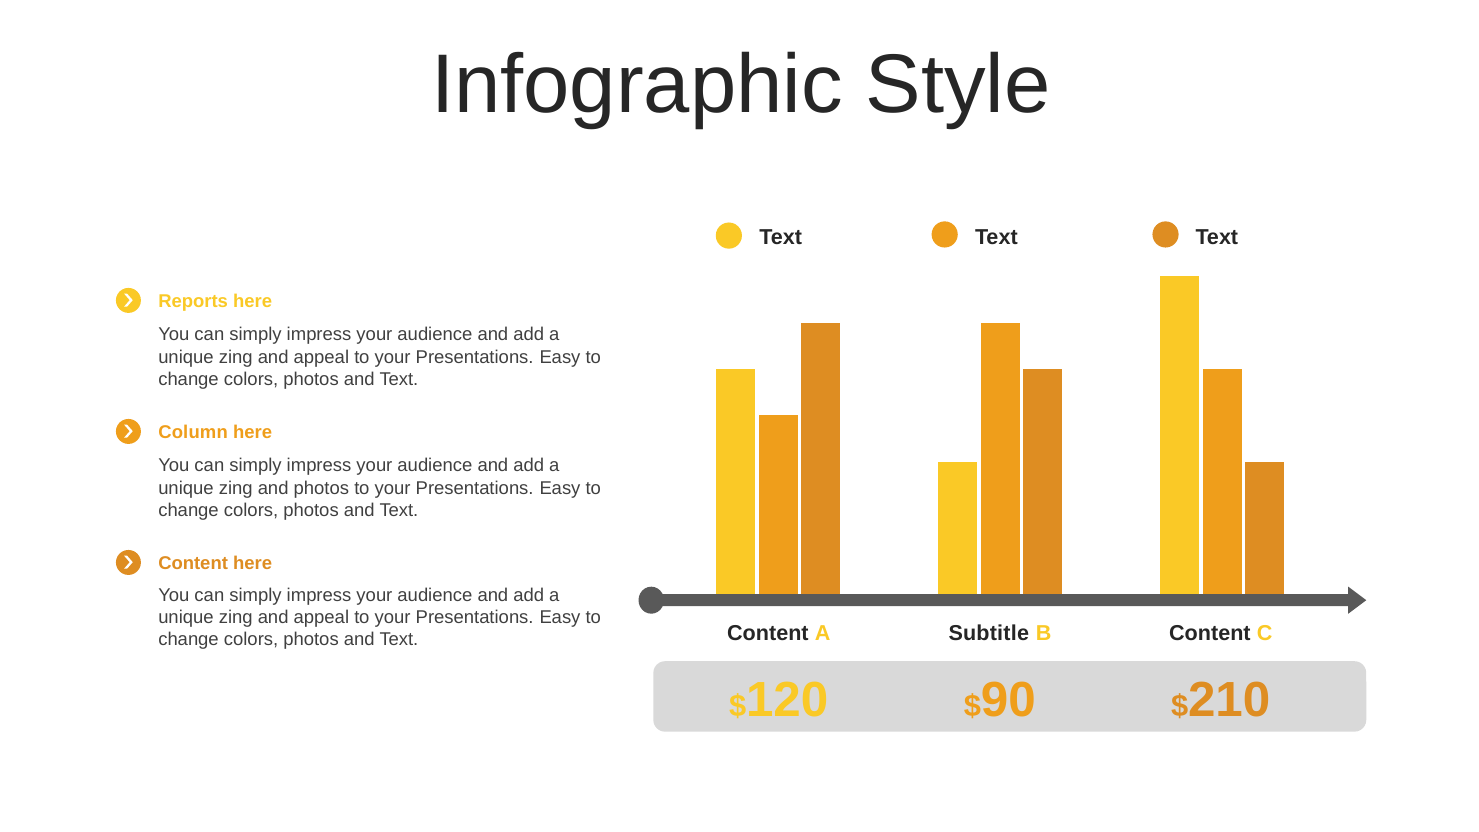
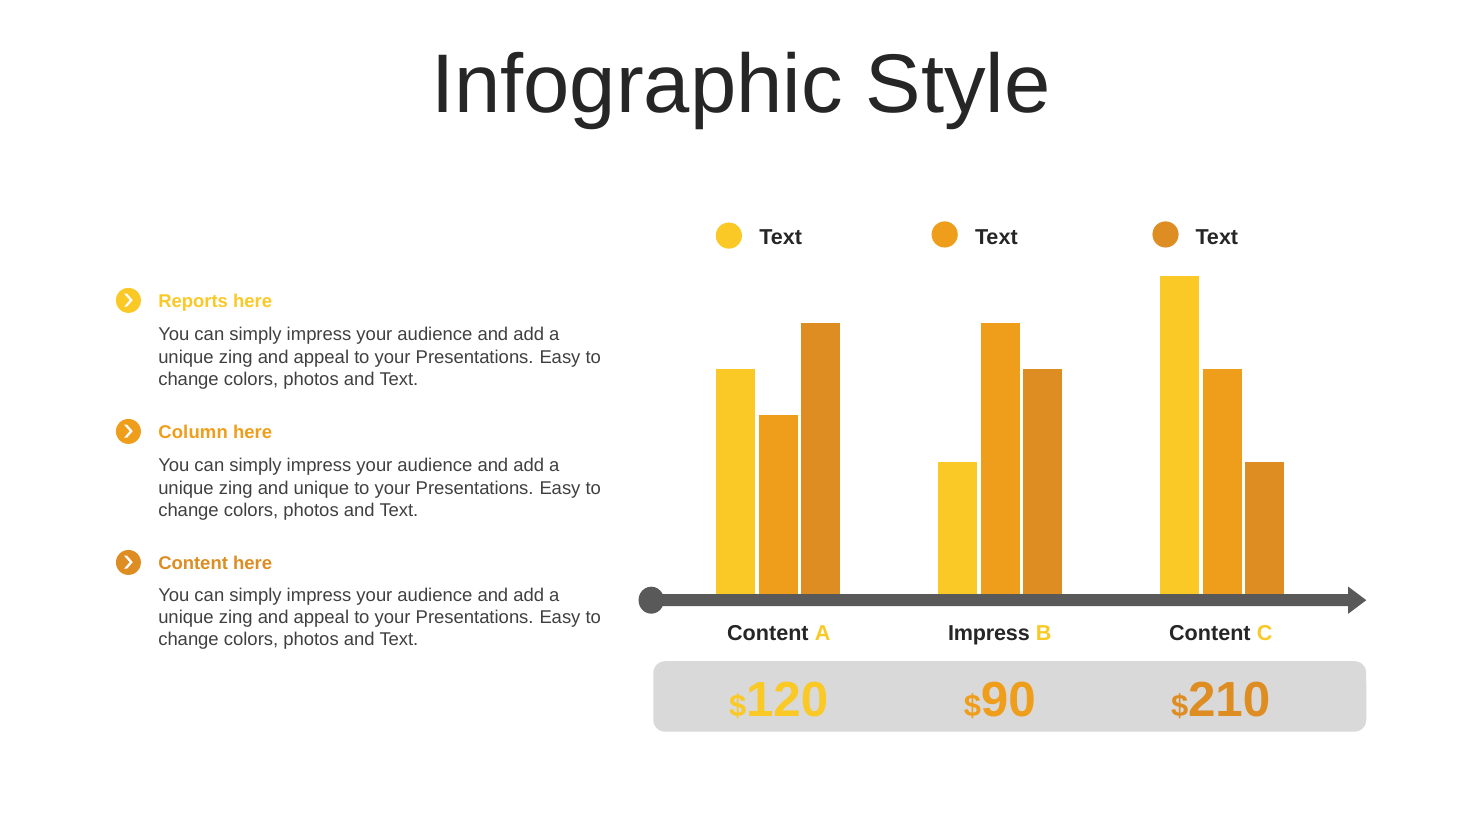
and photos: photos -> unique
A Subtitle: Subtitle -> Impress
